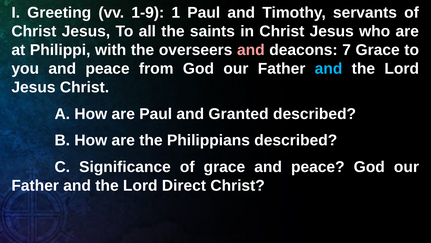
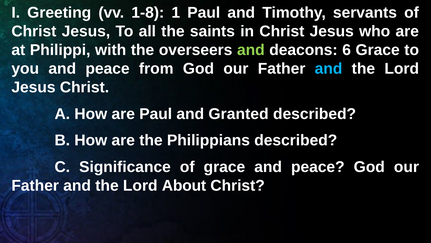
1-9: 1-9 -> 1-8
and at (251, 50) colour: pink -> light green
7: 7 -> 6
Direct: Direct -> About
